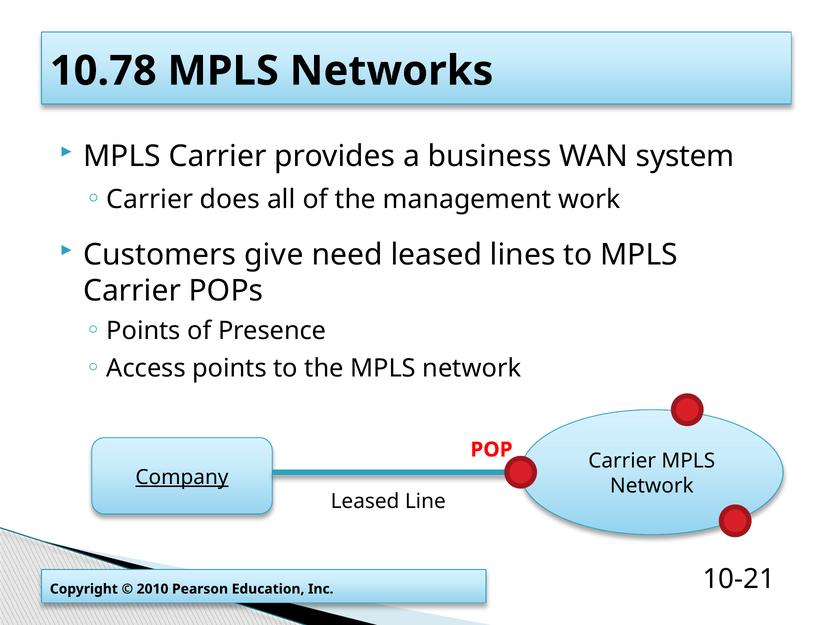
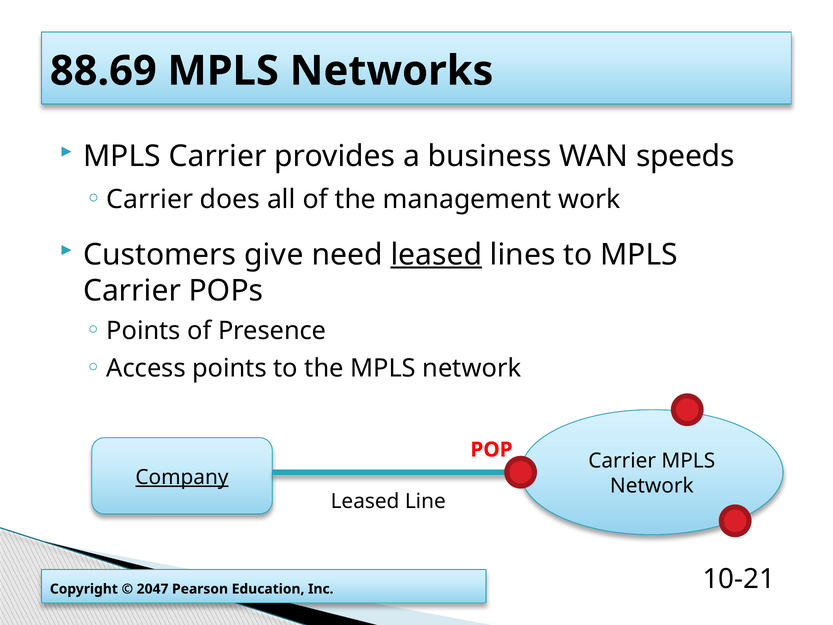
10.78: 10.78 -> 88.69
system: system -> speeds
leased at (436, 254) underline: none -> present
2010: 2010 -> 2047
